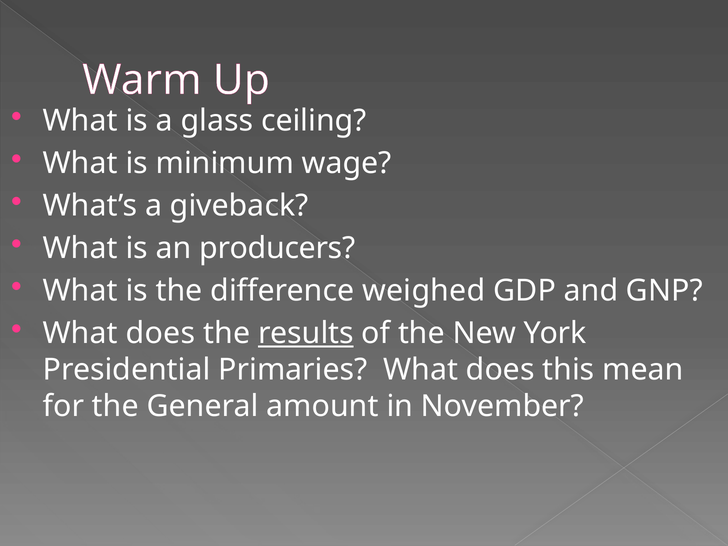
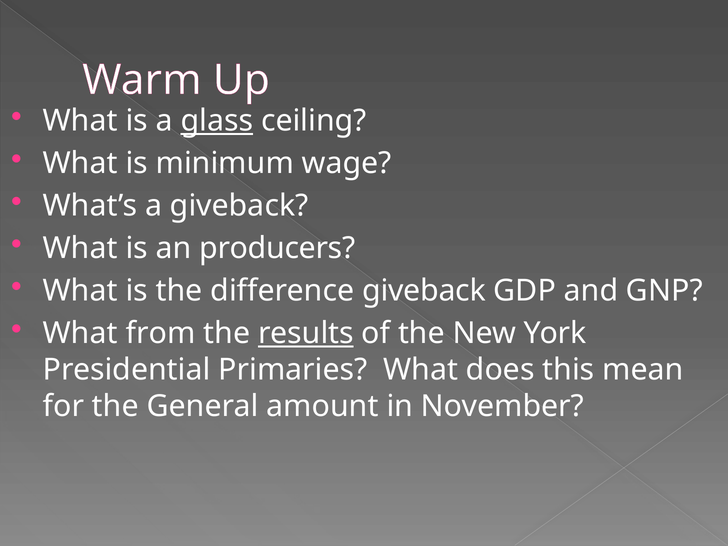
glass underline: none -> present
difference weighed: weighed -> giveback
does at (160, 333): does -> from
